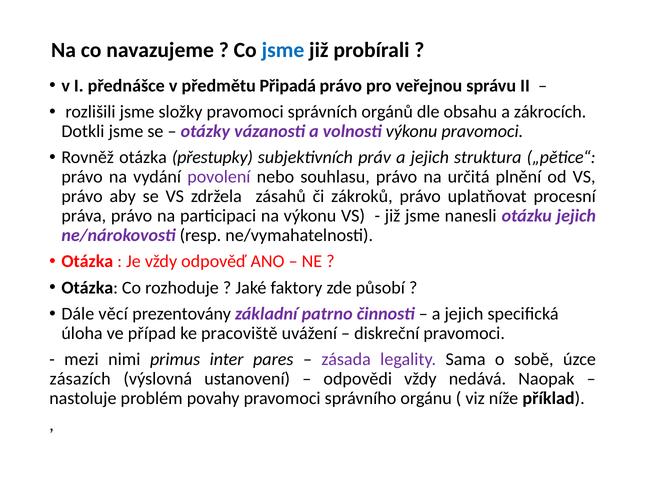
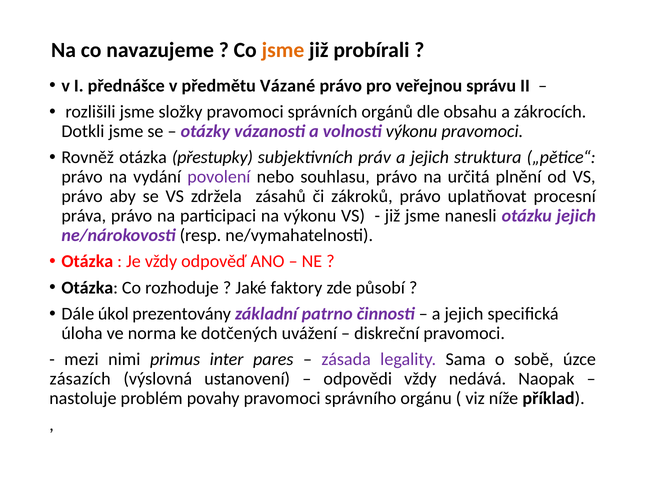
jsme at (283, 50) colour: blue -> orange
Připadá: Připadá -> Vázané
věcí: věcí -> úkol
případ: případ -> norma
pracoviště: pracoviště -> dotčených
